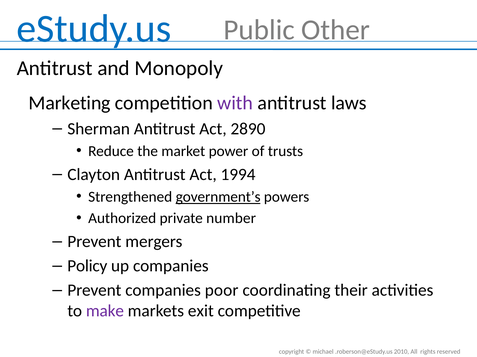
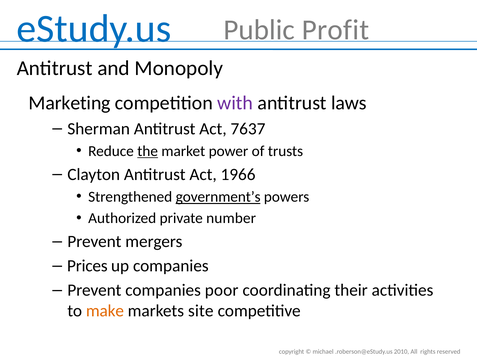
Other: Other -> Profit
2890: 2890 -> 7637
the underline: none -> present
1994: 1994 -> 1966
Policy: Policy -> Prices
make colour: purple -> orange
exit: exit -> site
